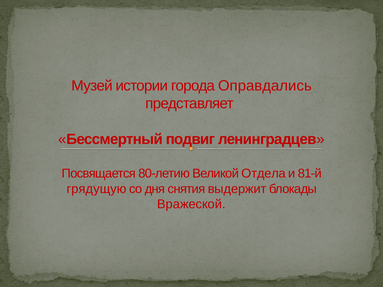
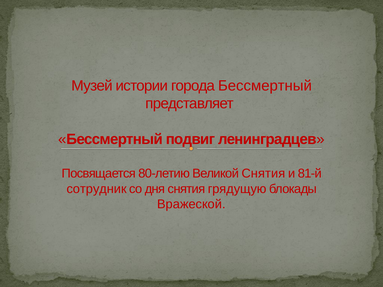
города Оправдались: Оправдались -> Бессмертный
Великой Отдела: Отдела -> Снятия
грядущую: грядущую -> сотрудник
выдержит: выдержит -> грядущую
